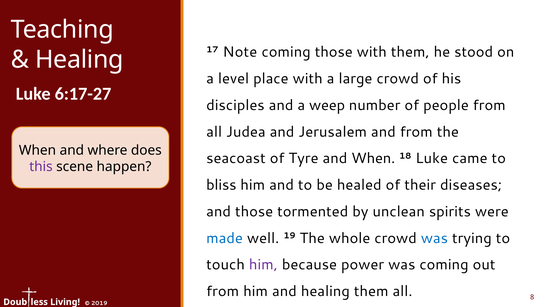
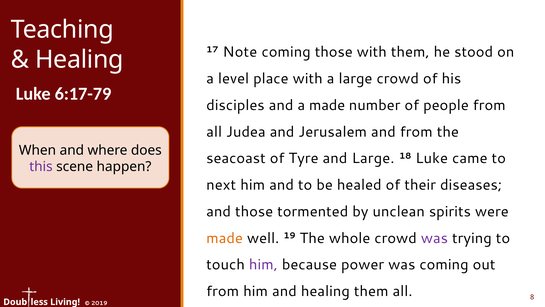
6:17-27: 6:17-27 -> 6:17-79
a weep: weep -> made
and When: When -> Large
bliss: bliss -> next
made at (225, 238) colour: blue -> orange
was at (434, 238) colour: blue -> purple
